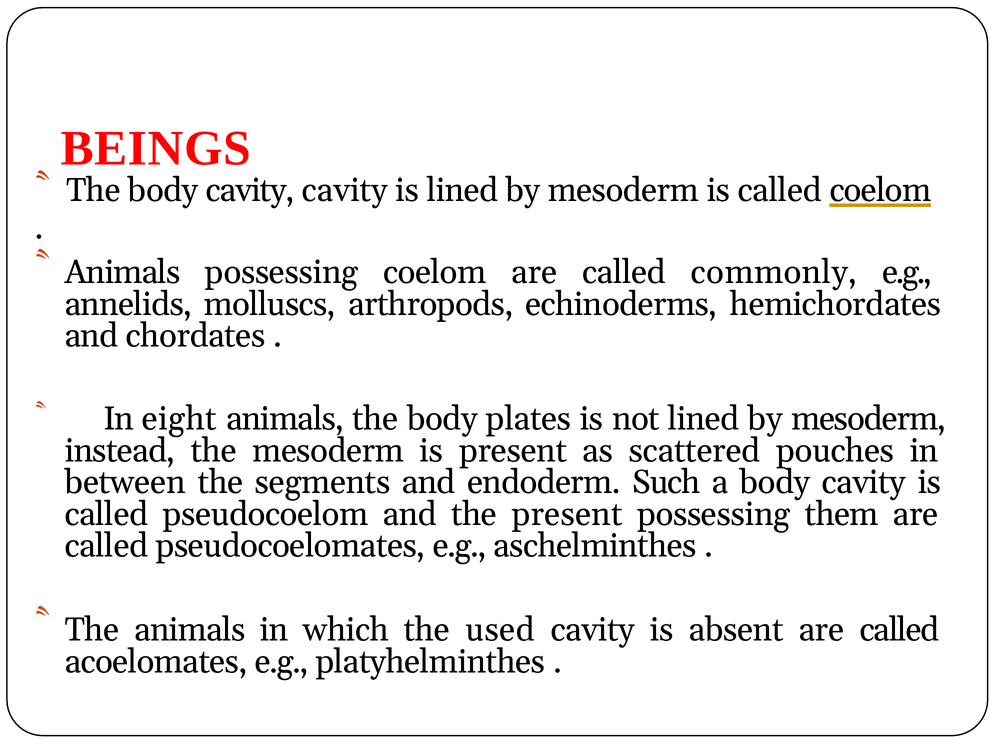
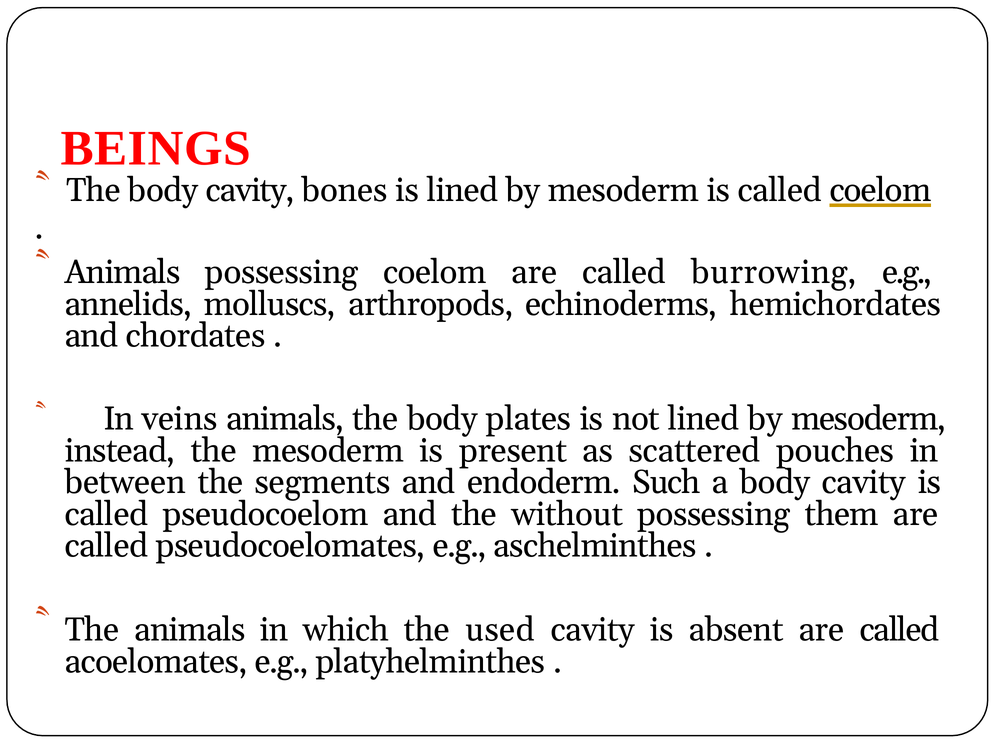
cavity cavity: cavity -> bones
commonly: commonly -> burrowing
eight: eight -> veins
the present: present -> without
